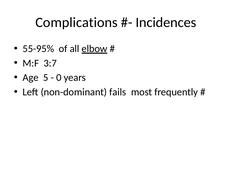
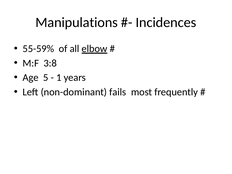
Complications: Complications -> Manipulations
55-95%: 55-95% -> 55-59%
3:7: 3:7 -> 3:8
0: 0 -> 1
